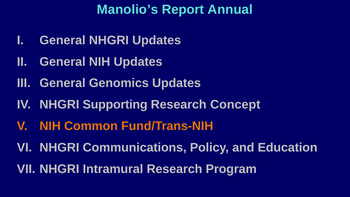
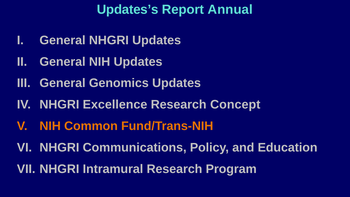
Manolio’s: Manolio’s -> Updates’s
Supporting: Supporting -> Excellence
